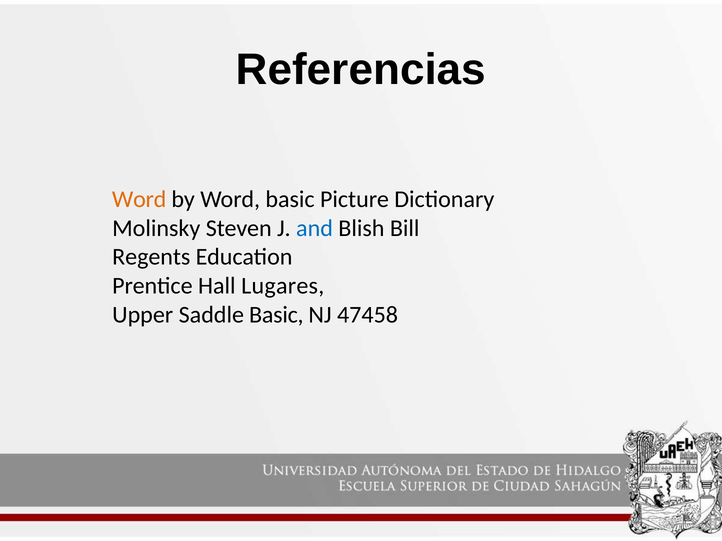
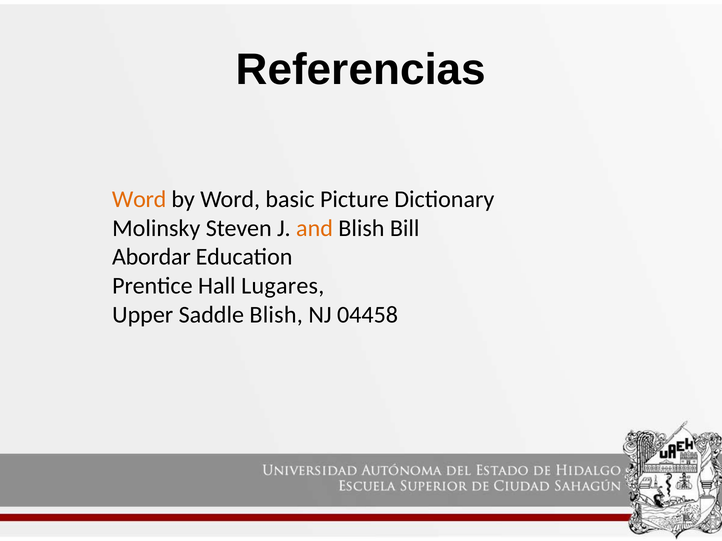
and colour: blue -> orange
Regents: Regents -> Abordar
Saddle Basic: Basic -> Blish
47458: 47458 -> 04458
